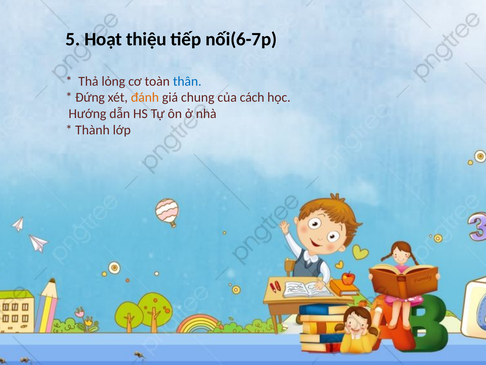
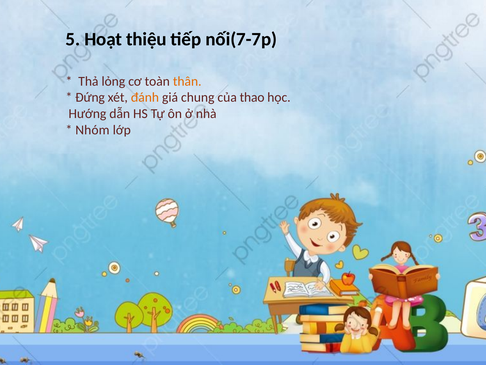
nối(6-7p: nối(6-7p -> nối(7-7p
thân colour: blue -> orange
cách: cách -> thao
Thành: Thành -> Nhóm
